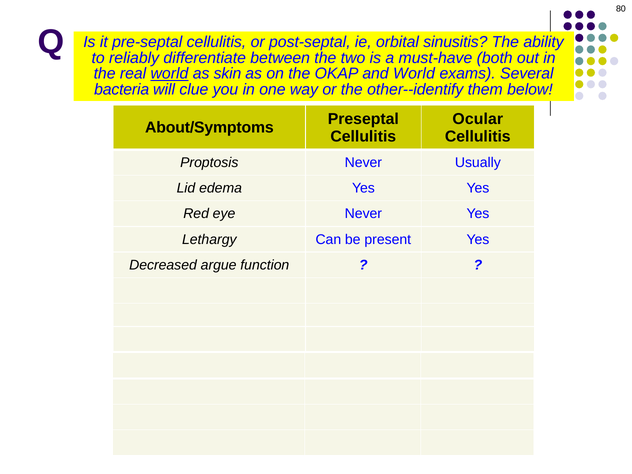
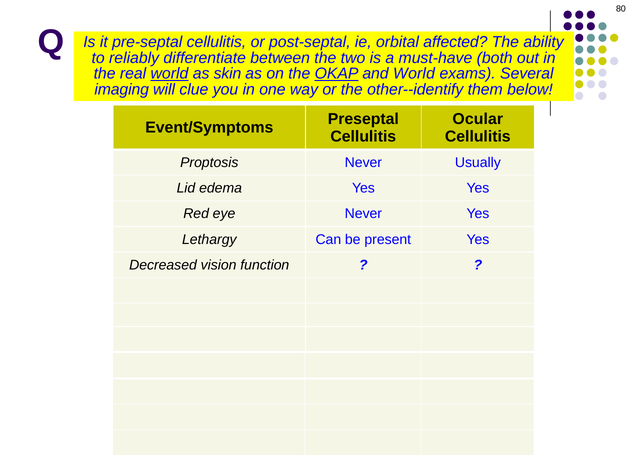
sinusitis: sinusitis -> affected
OKAP underline: none -> present
bacteria: bacteria -> imaging
About/Symptoms: About/Symptoms -> Event/Symptoms
argue: argue -> vision
